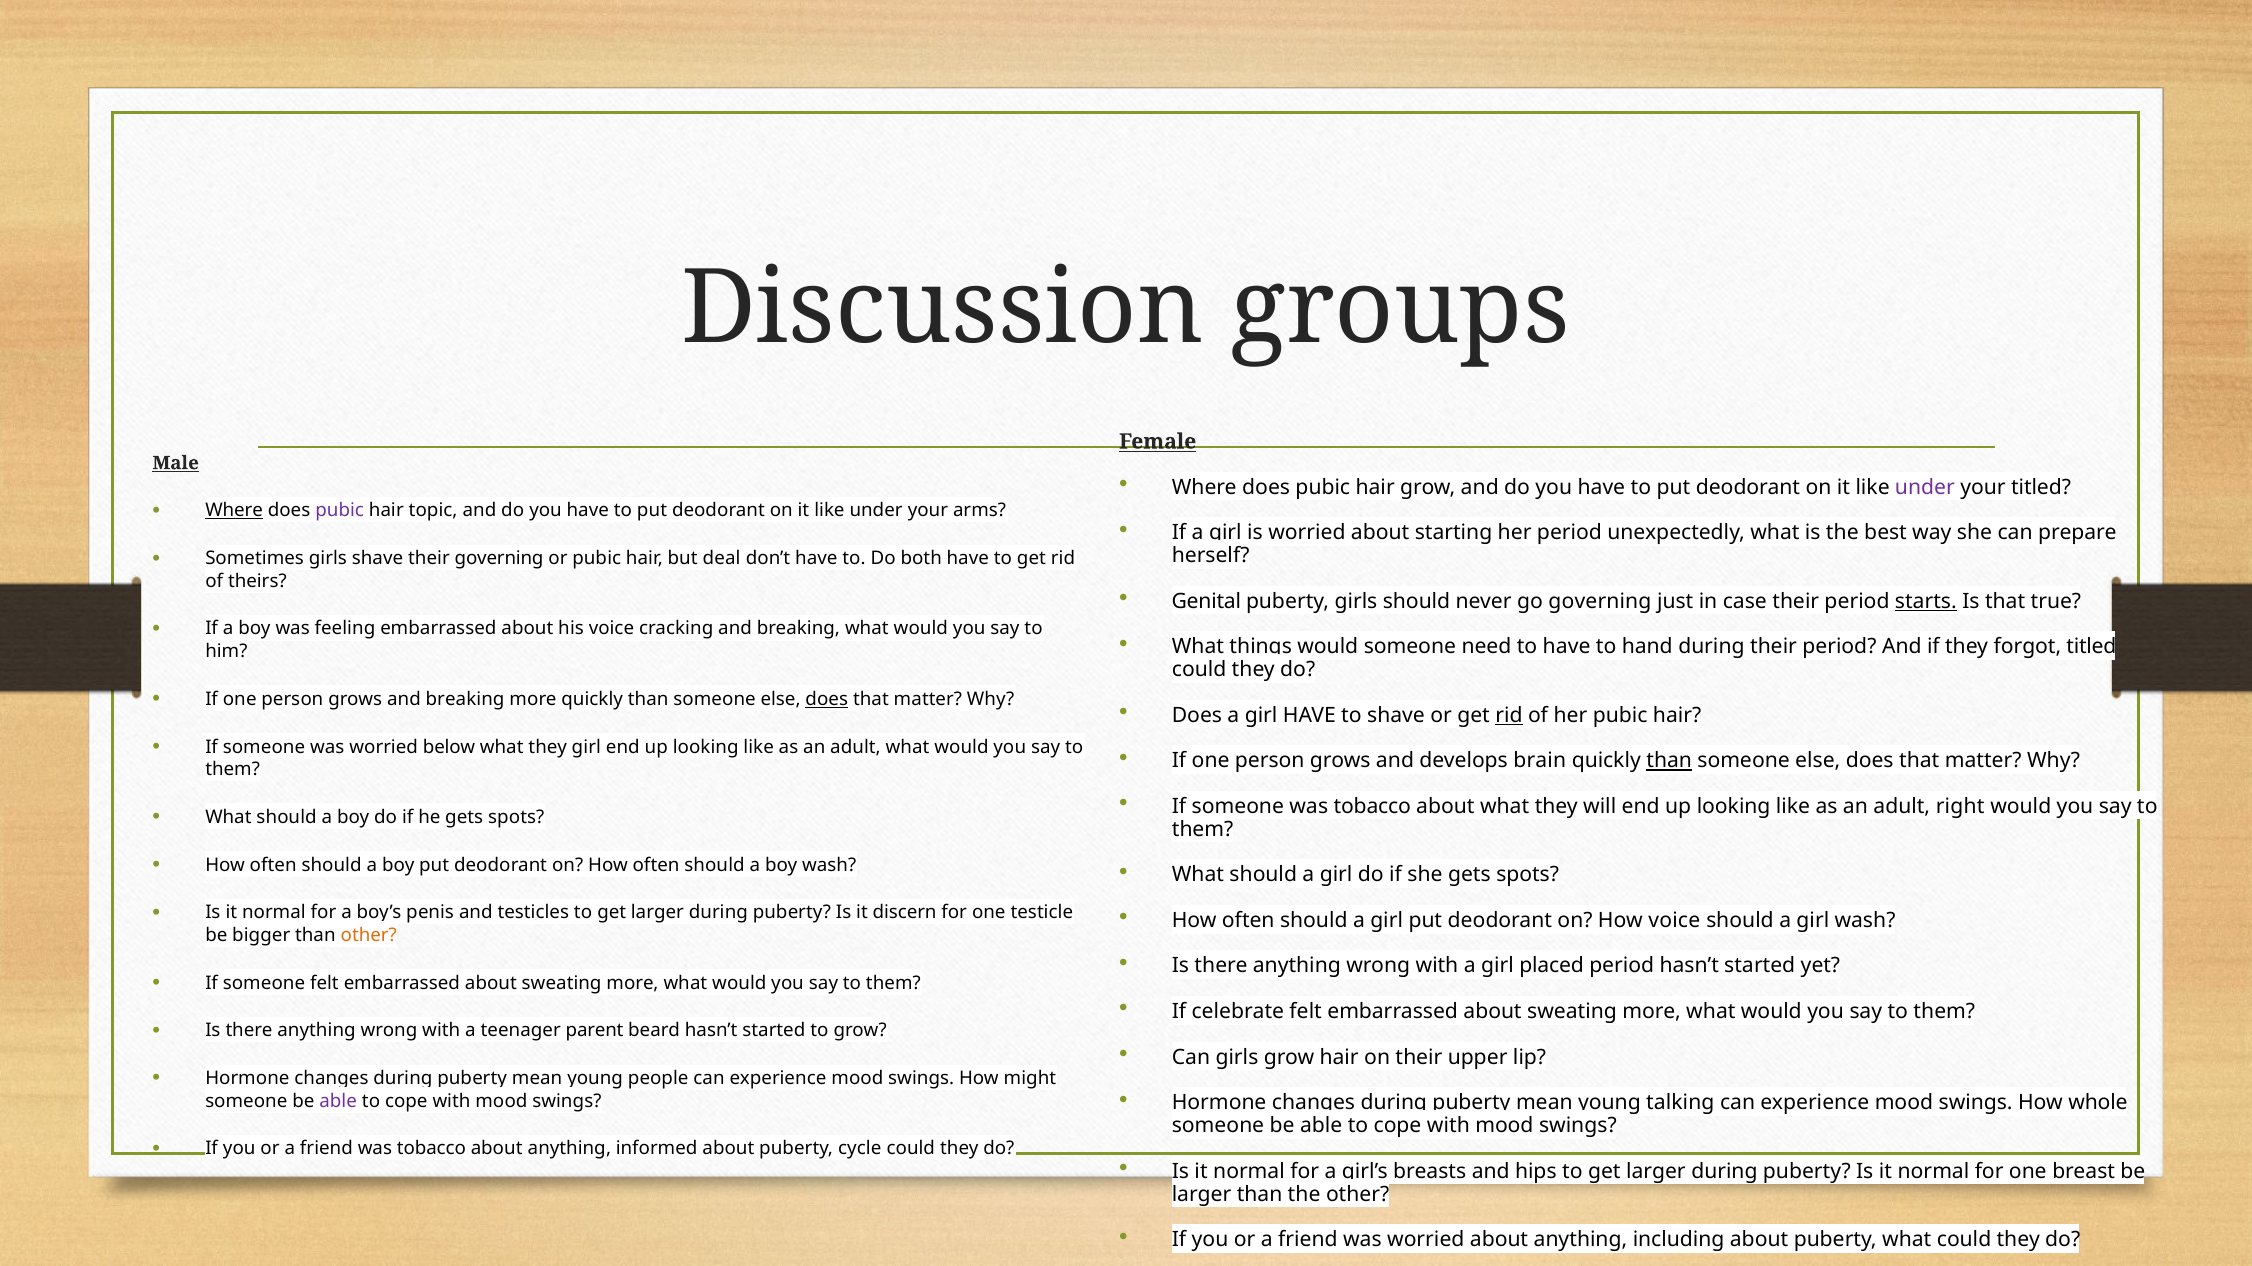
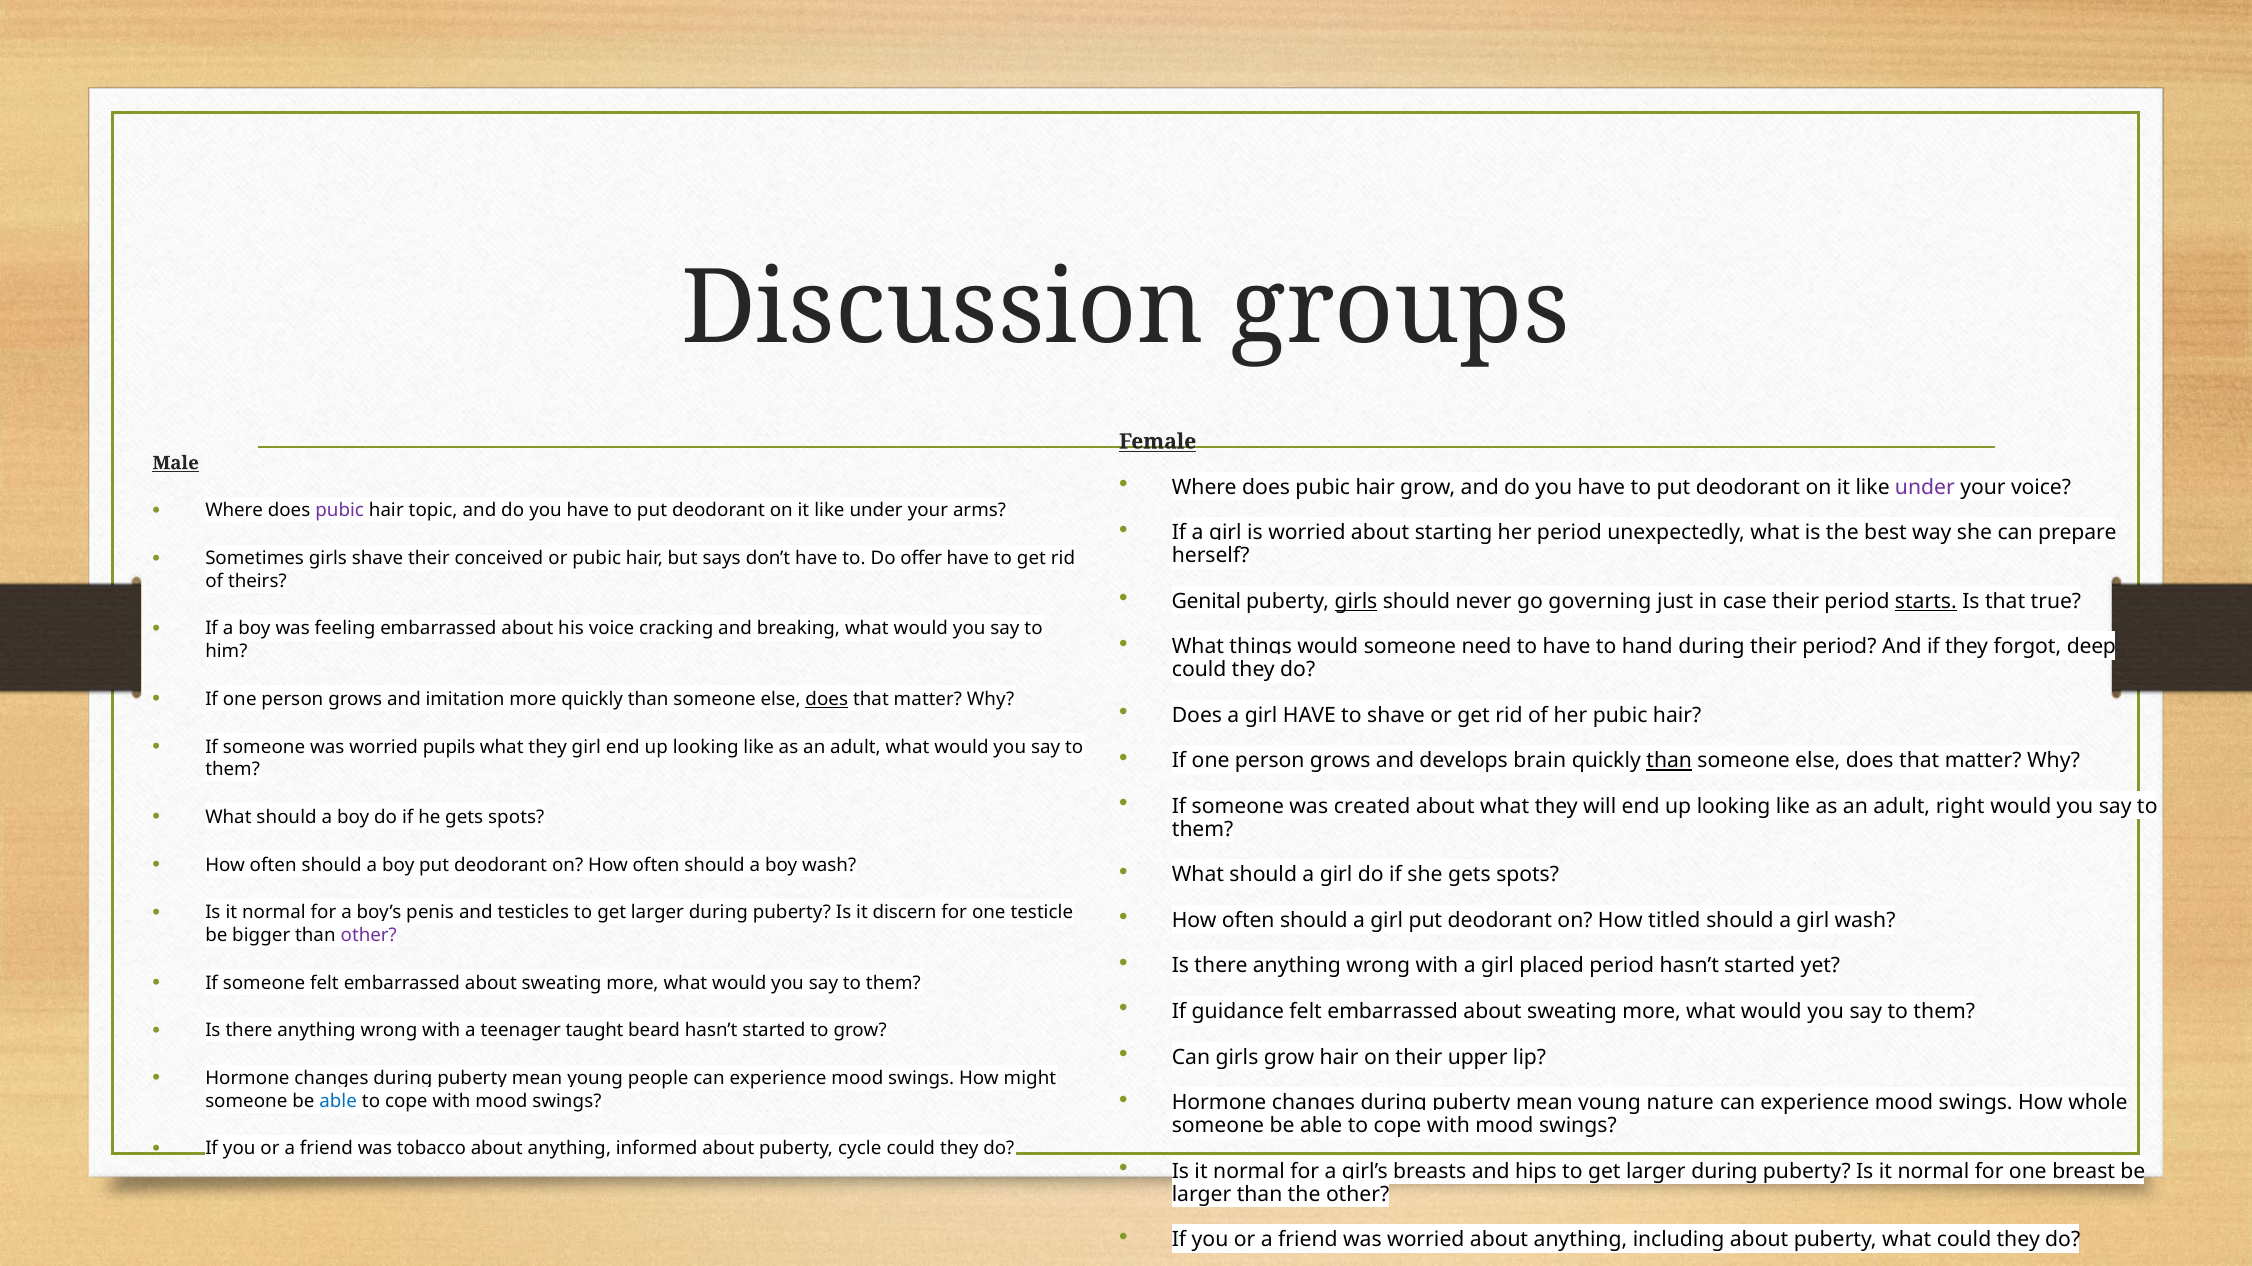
your titled: titled -> voice
Where at (234, 511) underline: present -> none
their governing: governing -> conceived
deal: deal -> says
both: both -> offer
girls at (1356, 602) underline: none -> present
forgot titled: titled -> deep
grows and breaking: breaking -> imitation
rid at (1509, 716) underline: present -> none
below: below -> pupils
tobacco at (1372, 807): tobacco -> created
How voice: voice -> titled
other at (369, 936) colour: orange -> purple
celebrate: celebrate -> guidance
parent: parent -> taught
talking: talking -> nature
able at (338, 1102) colour: purple -> blue
